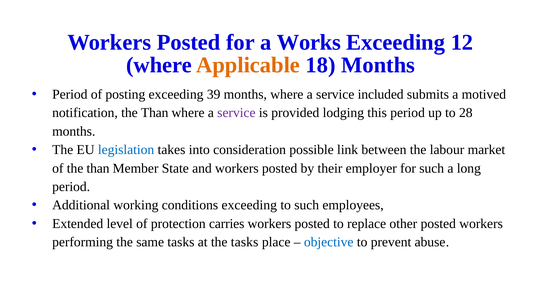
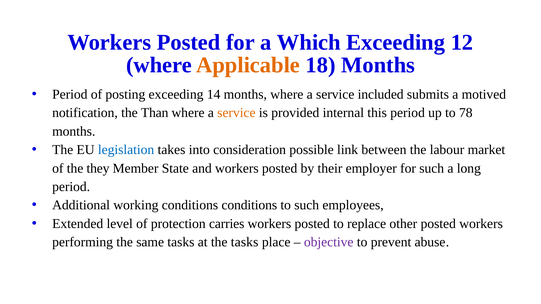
Works: Works -> Which
39: 39 -> 14
service at (236, 113) colour: purple -> orange
lodging: lodging -> internal
28: 28 -> 78
of the than: than -> they
conditions exceeding: exceeding -> conditions
objective colour: blue -> purple
